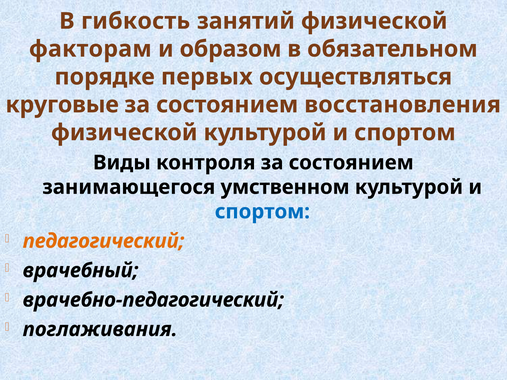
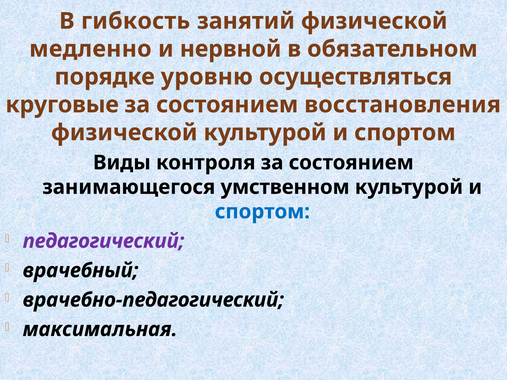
факторам: факторам -> медленно
образом: образом -> нервной
первых: первых -> уровню
педагогический colour: orange -> purple
поглаживания: поглаживания -> максимальная
